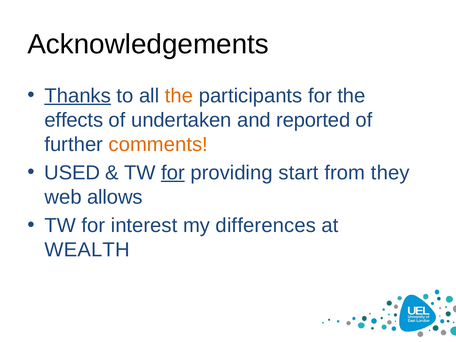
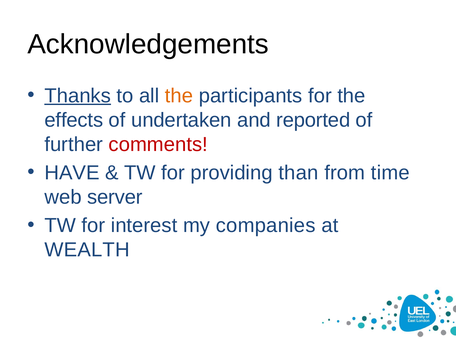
comments colour: orange -> red
USED: USED -> HAVE
for at (173, 173) underline: present -> none
start: start -> than
they: they -> time
allows: allows -> server
differences: differences -> companies
